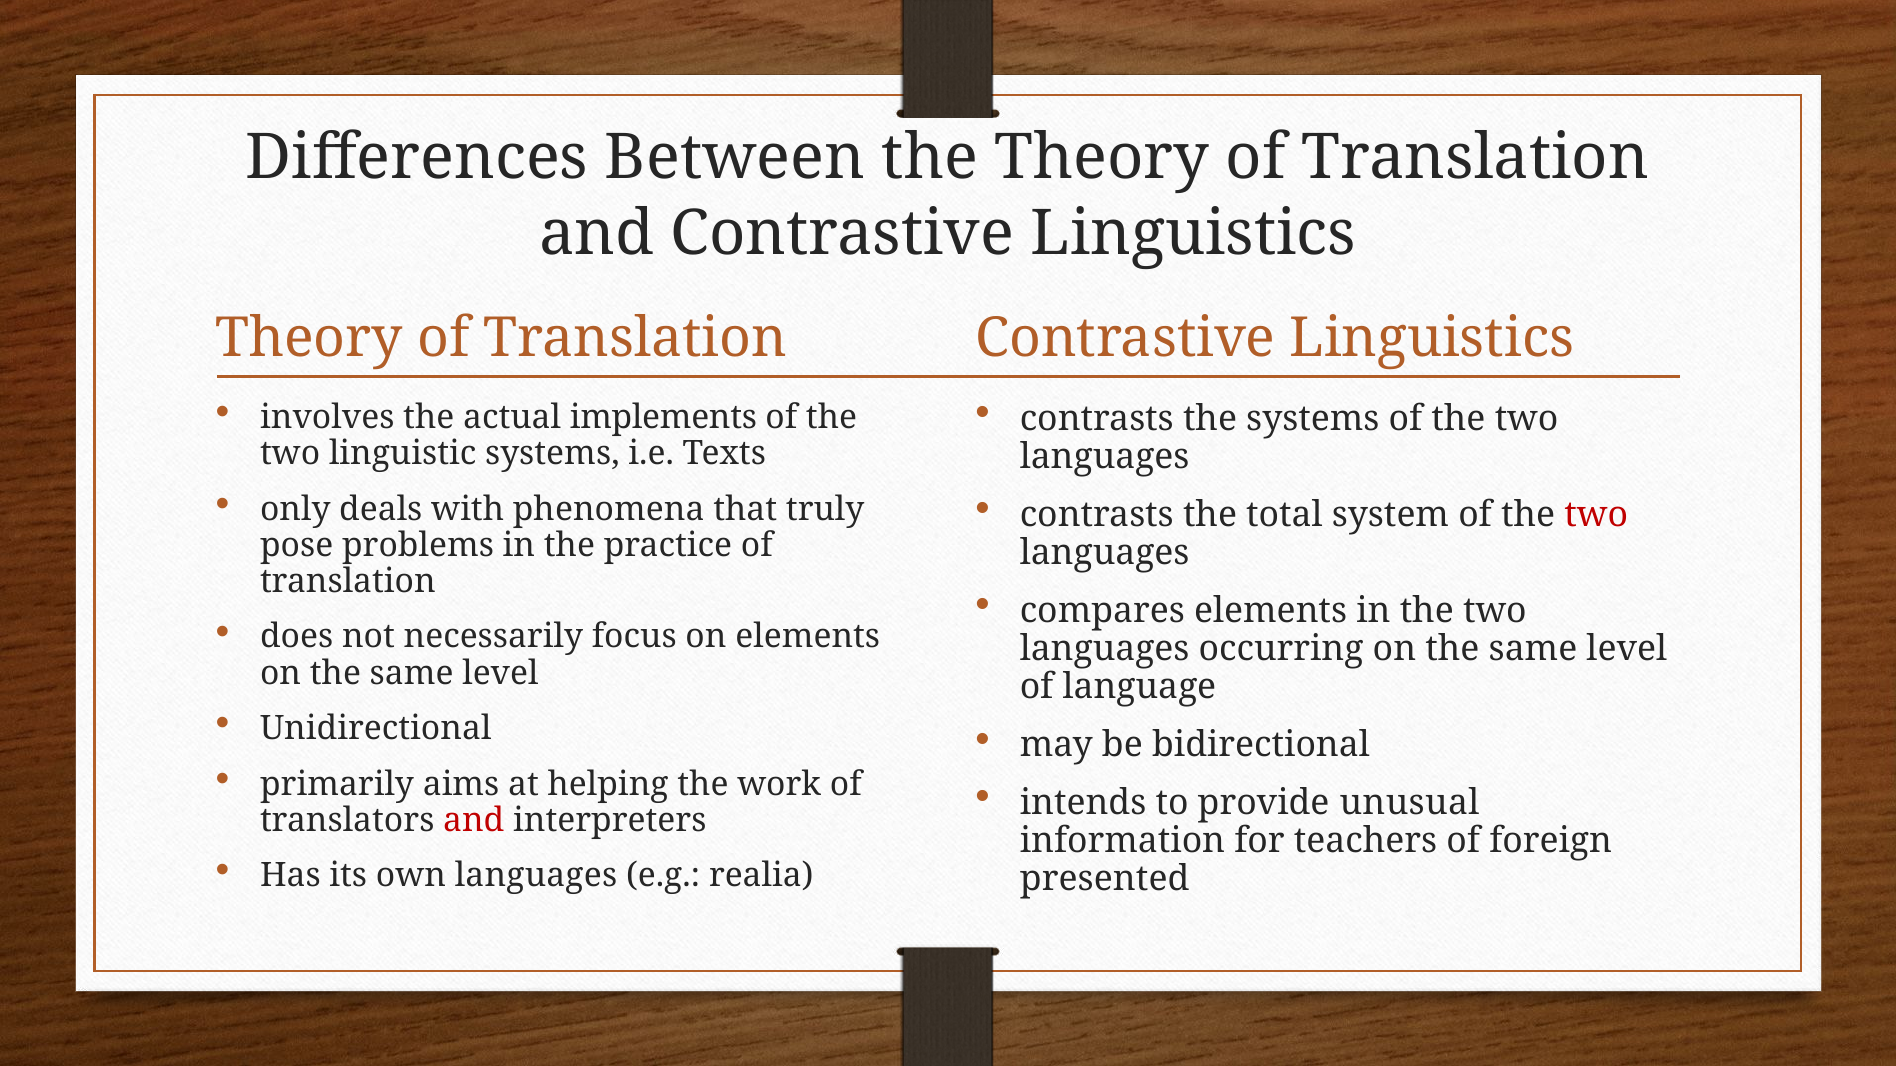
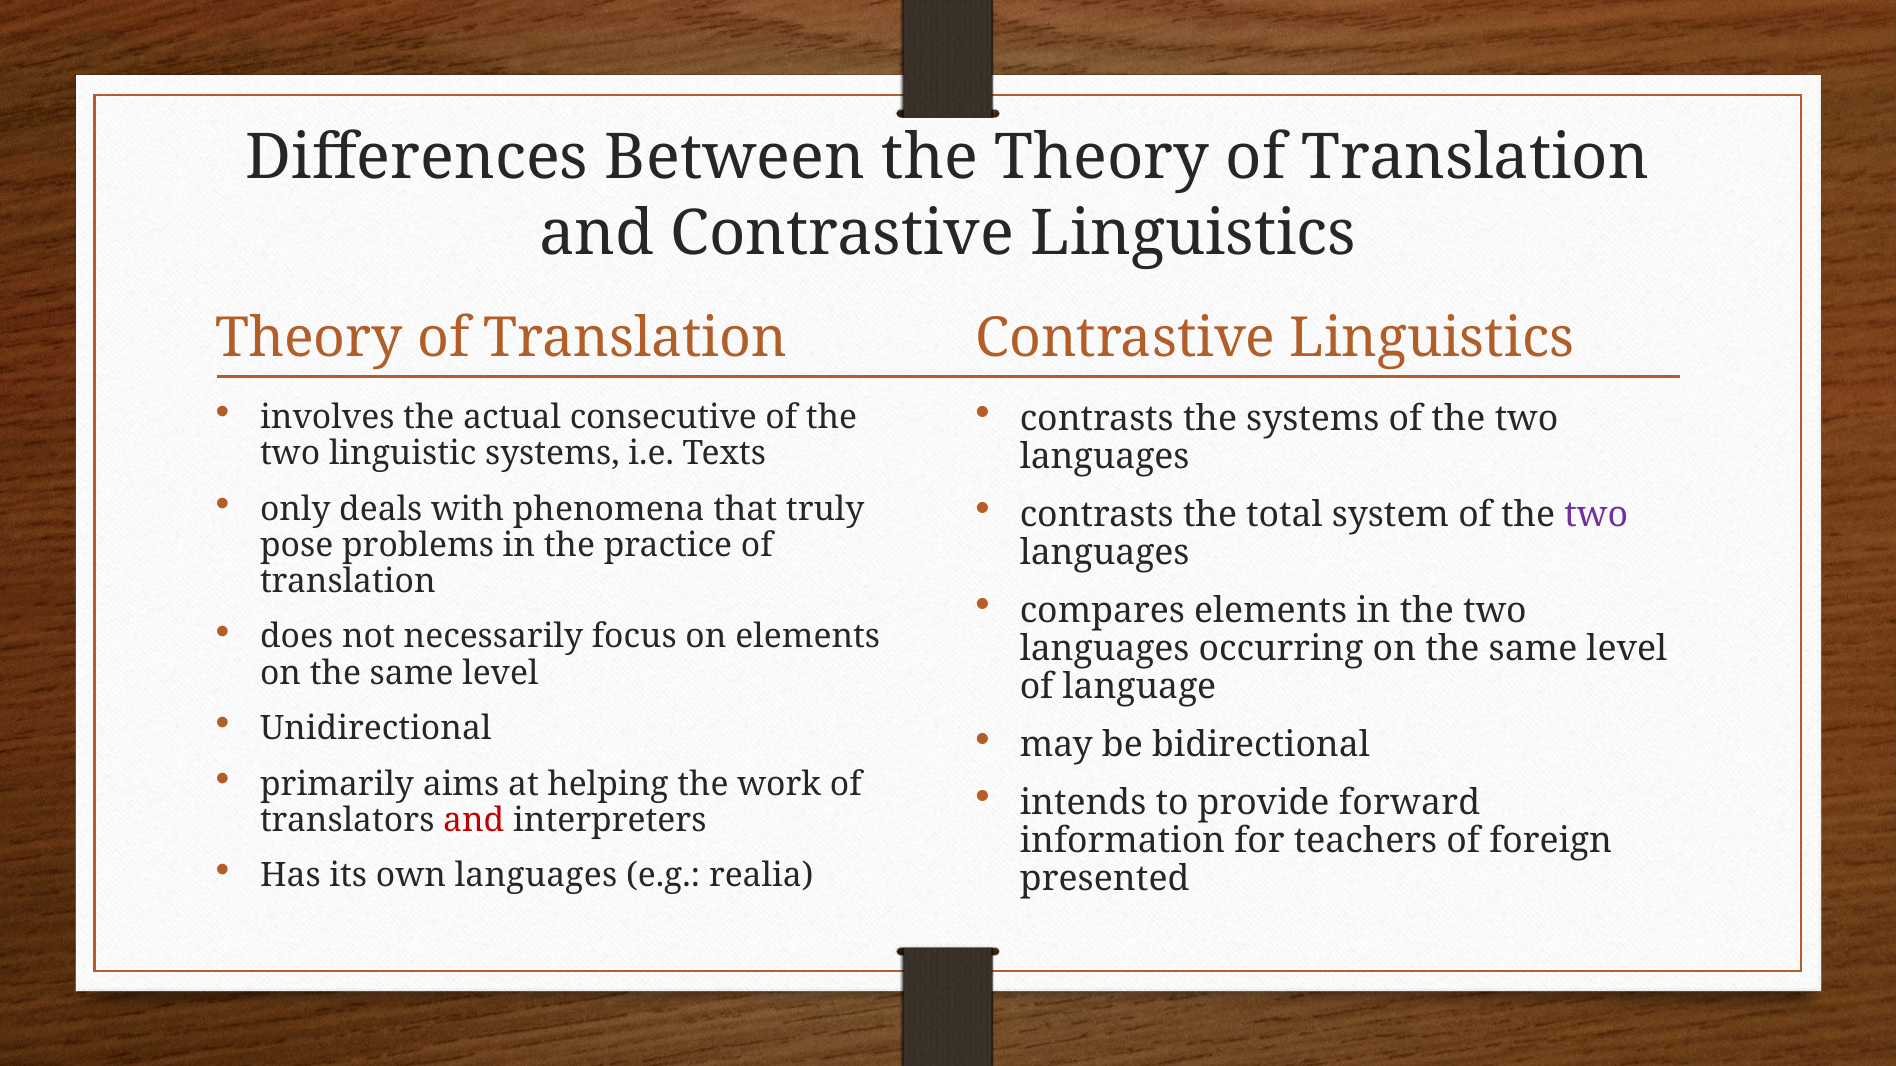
implements: implements -> consecutive
two at (1596, 515) colour: red -> purple
unusual: unusual -> forward
